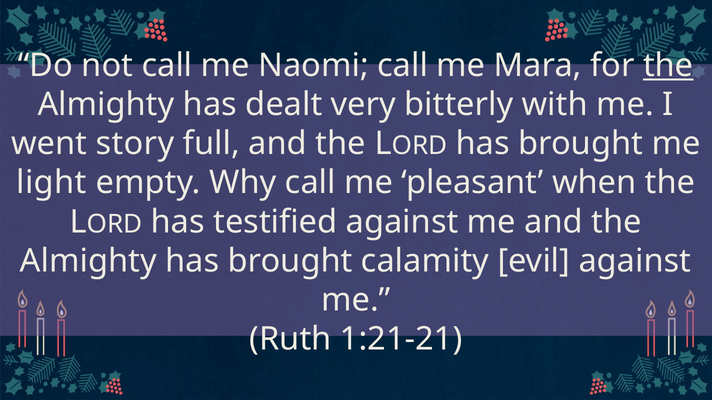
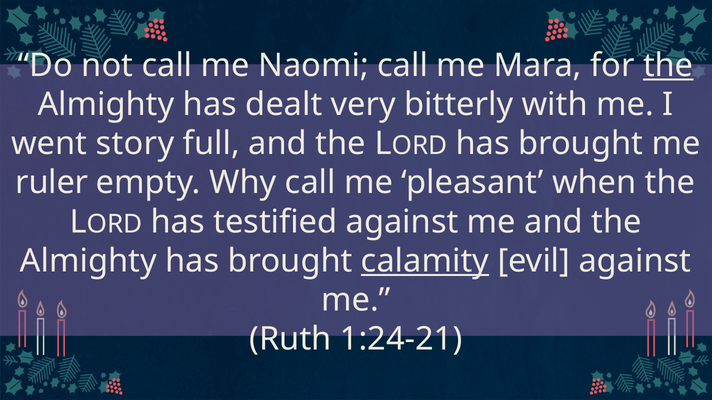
light: light -> ruler
calamity underline: none -> present
1:21-21: 1:21-21 -> 1:24-21
